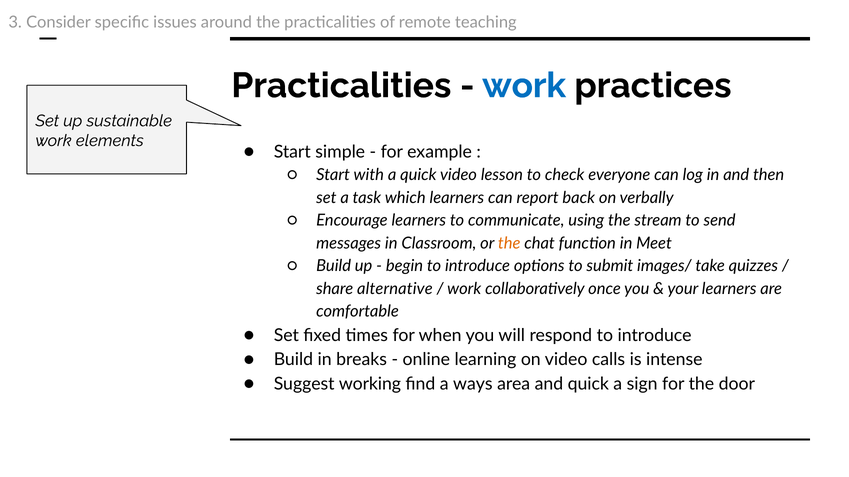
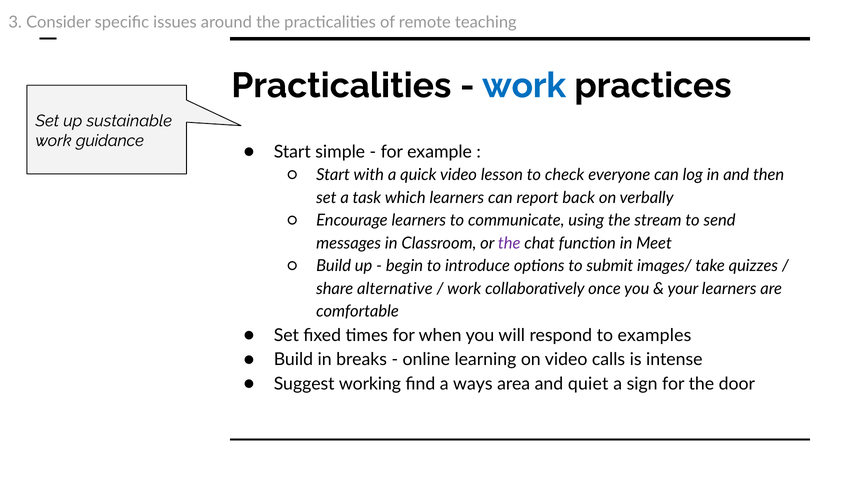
elements: elements -> guidance
the at (509, 244) colour: orange -> purple
respond to introduce: introduce -> examples
and quick: quick -> quiet
